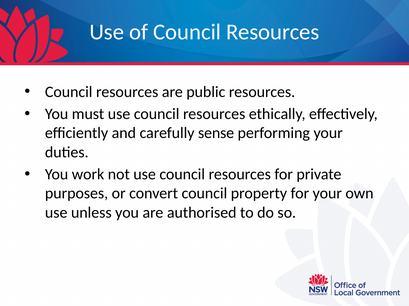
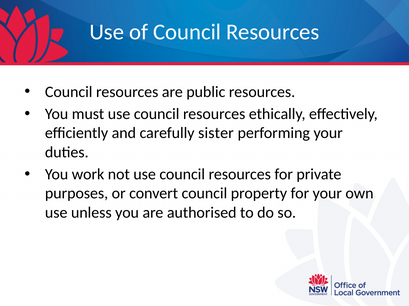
sense: sense -> sister
